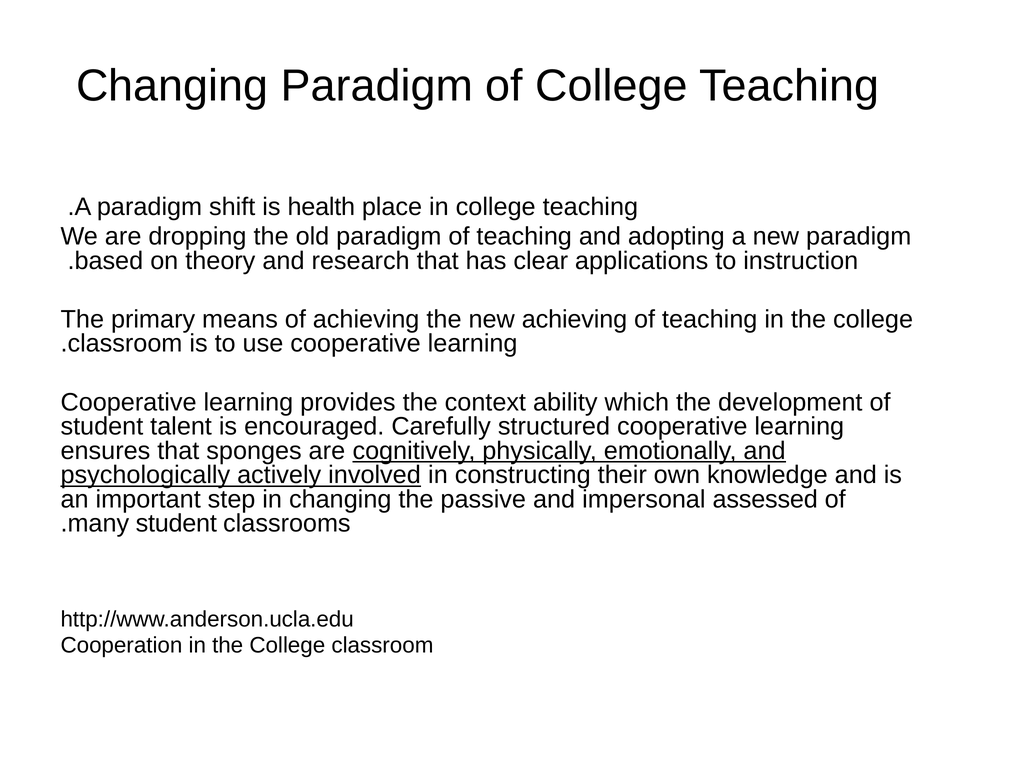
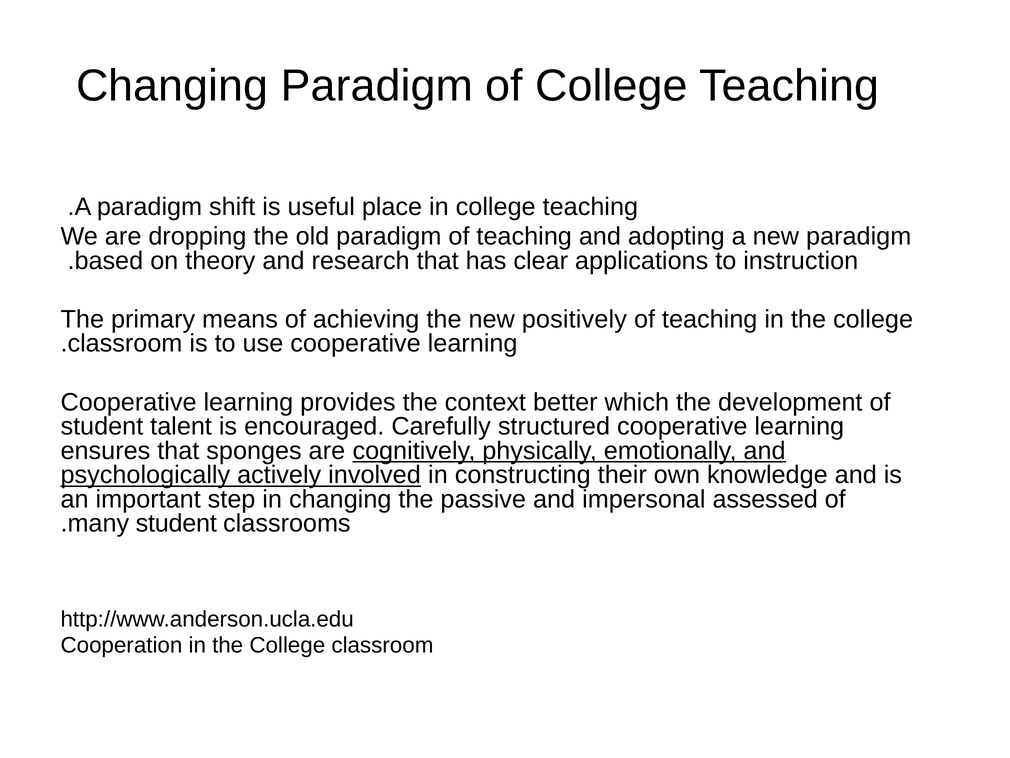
health: health -> useful
new achieving: achieving -> positively
ability: ability -> better
